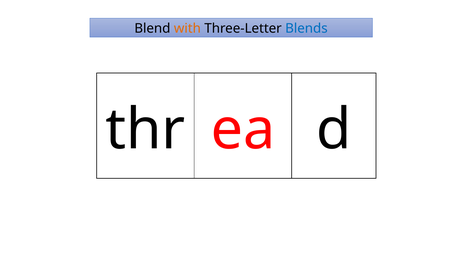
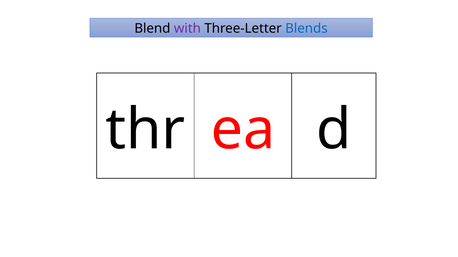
with colour: orange -> purple
